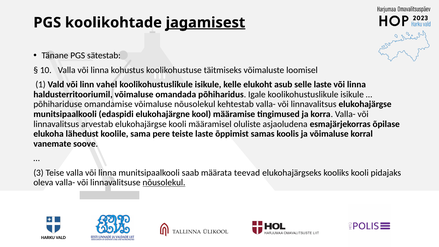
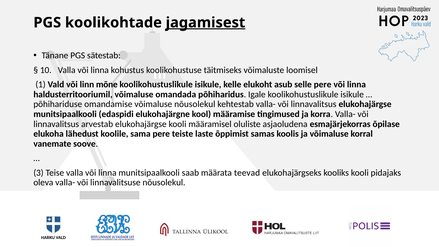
vahel: vahel -> mõne
selle laste: laste -> pere
nõusolekul at (164, 182) underline: present -> none
